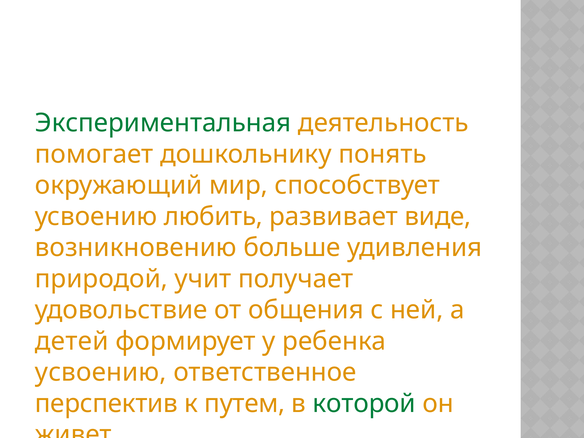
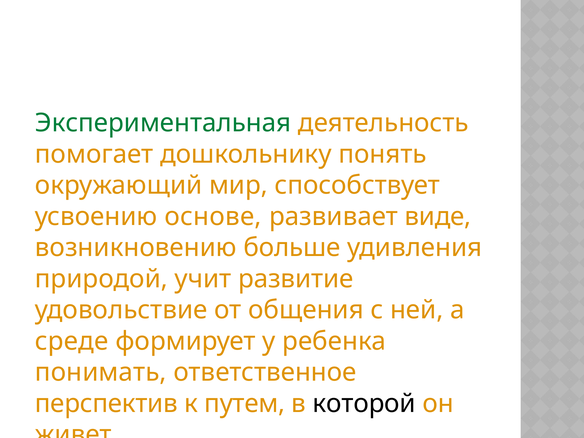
любить: любить -> основе
получает: получает -> развитие
детей: детей -> среде
усвоению at (101, 372): усвоению -> понимать
которой colour: green -> black
